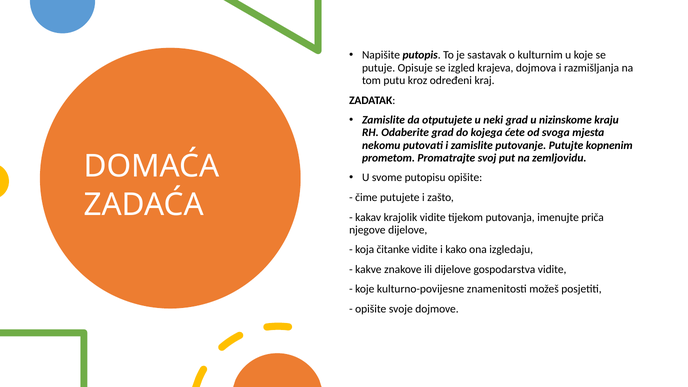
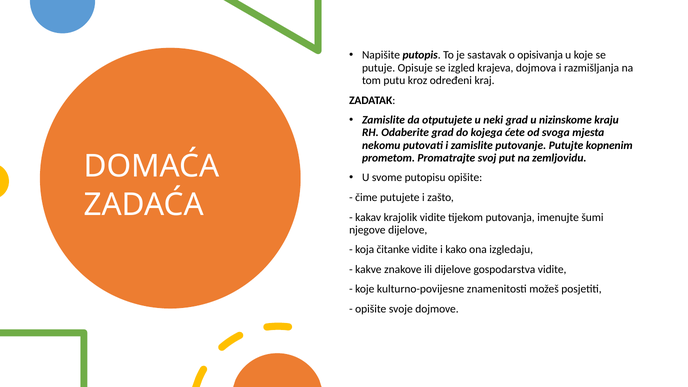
kulturnim: kulturnim -> opisivanja
priča: priča -> šumi
